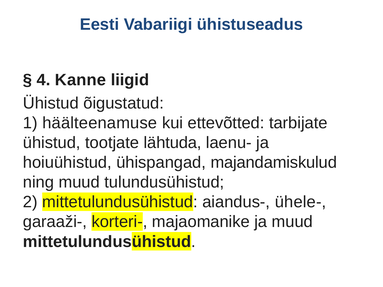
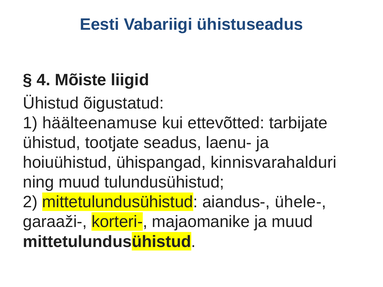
Kanne: Kanne -> Mõiste
lähtuda: lähtuda -> seadus
majandamiskulud: majandamiskulud -> kinnisvarahalduri
